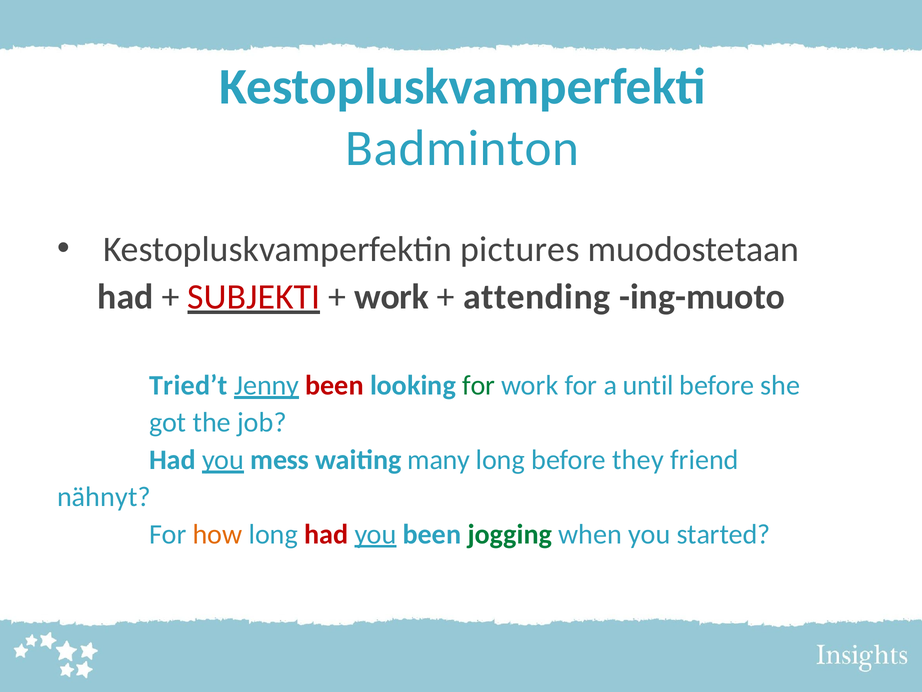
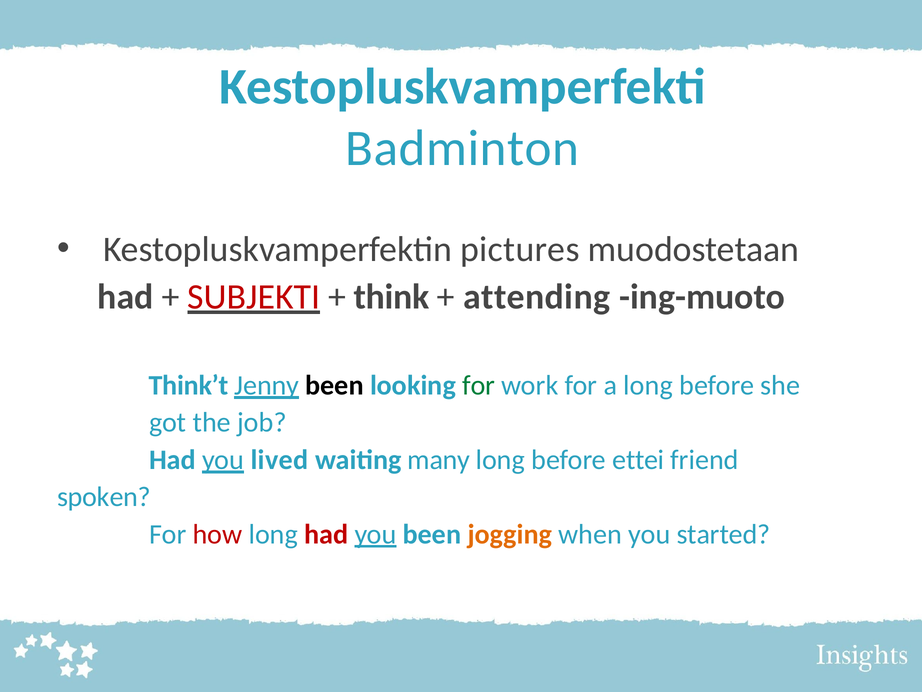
work at (392, 297): work -> think
Tried’t: Tried’t -> Think’t
been at (334, 385) colour: red -> black
a until: until -> long
mess: mess -> lived
they: they -> ettei
nähnyt: nähnyt -> spoken
how colour: orange -> red
jogging colour: green -> orange
